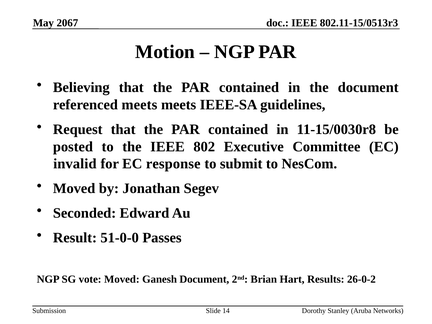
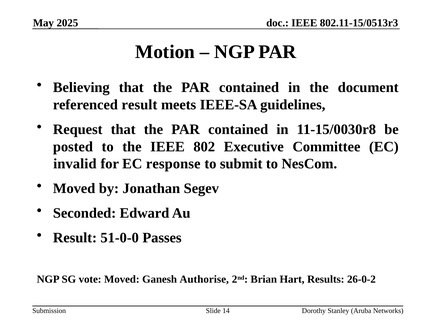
2067: 2067 -> 2025
referenced meets: meets -> result
Ganesh Document: Document -> Authorise
